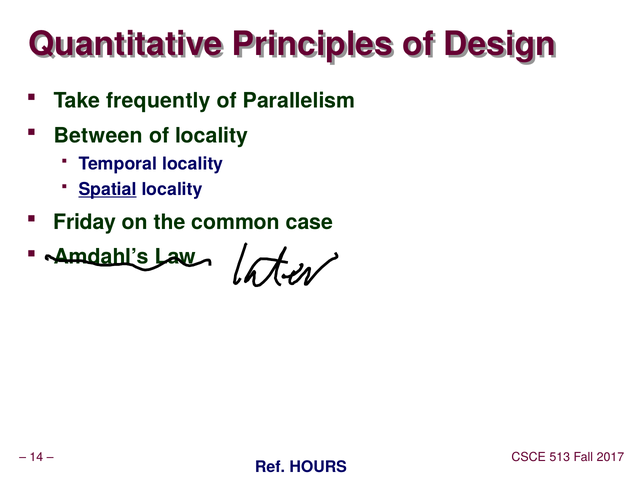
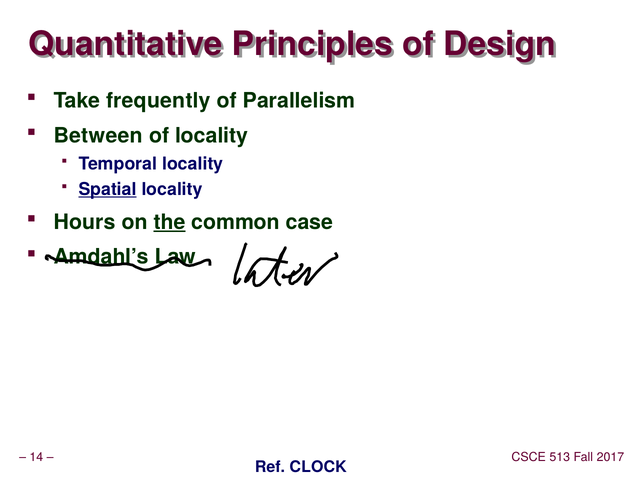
Friday: Friday -> Hours
the underline: none -> present
HOURS: HOURS -> CLOCK
